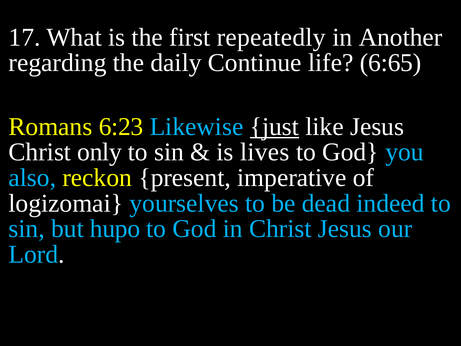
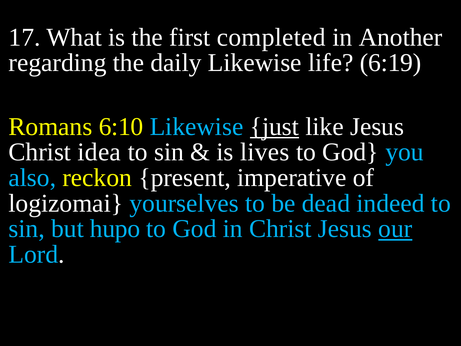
repeatedly: repeatedly -> completed
daily Continue: Continue -> Likewise
6:65: 6:65 -> 6:19
6:23: 6:23 -> 6:10
only: only -> idea
our underline: none -> present
